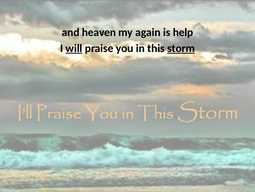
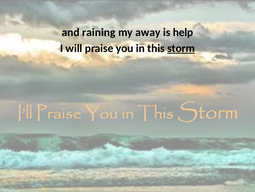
heaven: heaven -> raining
again: again -> away
will underline: present -> none
